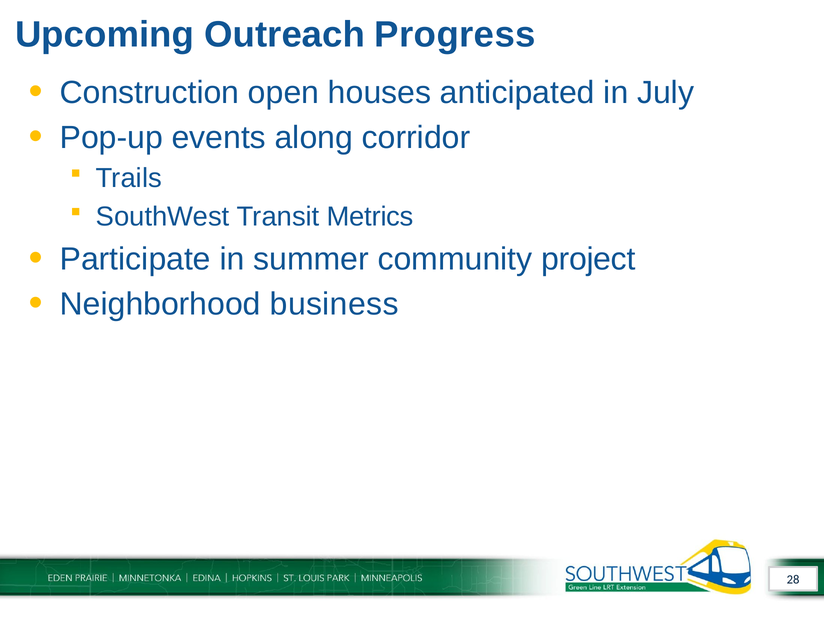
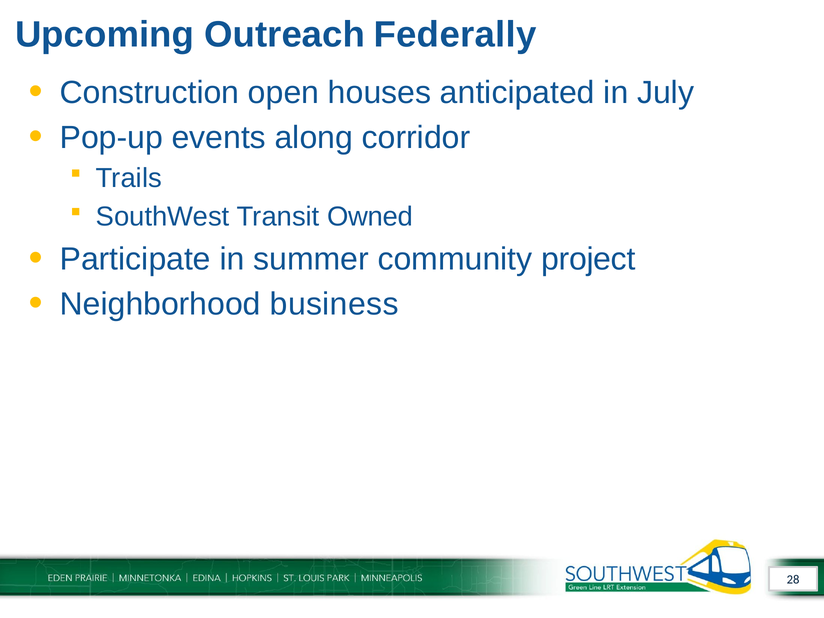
Progress: Progress -> Federally
Metrics: Metrics -> Owned
